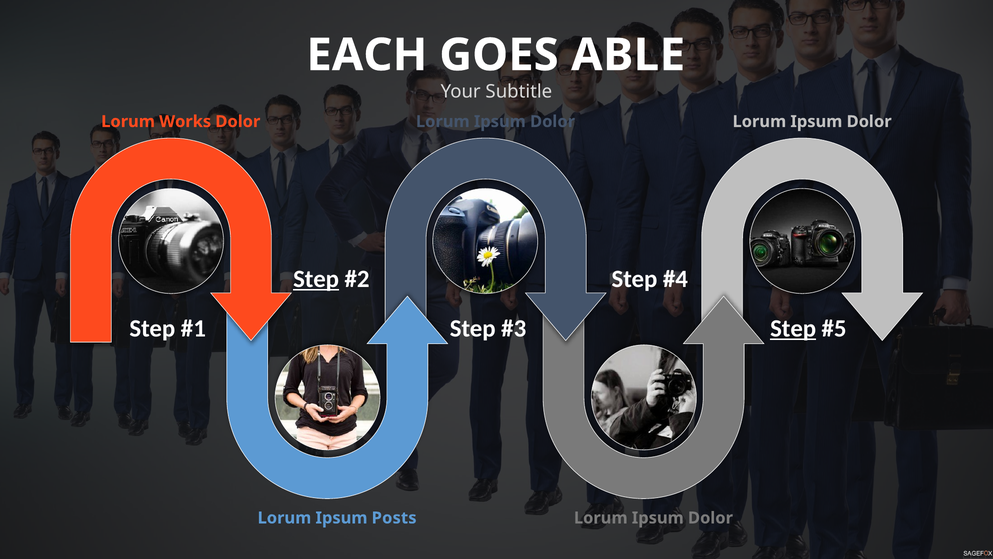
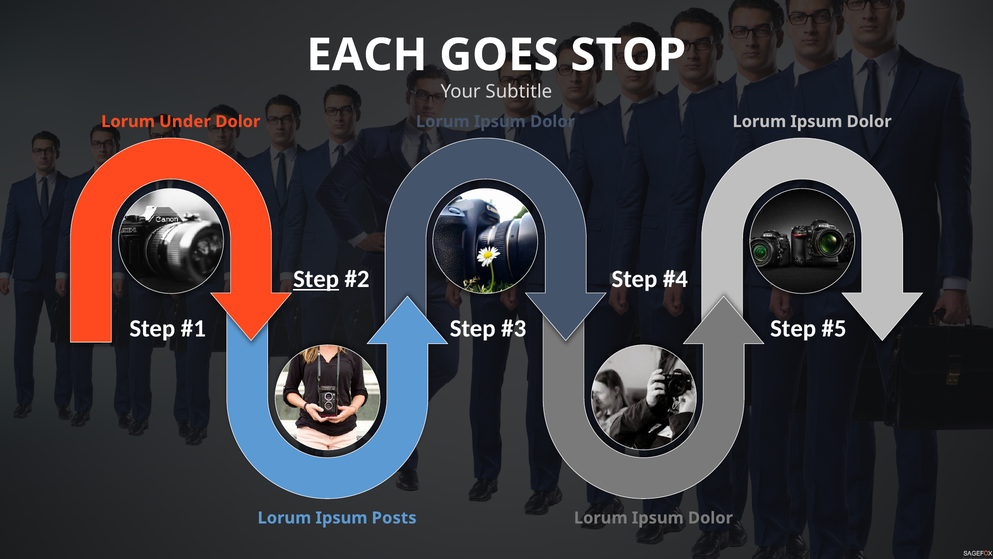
ABLE: ABLE -> STOP
Works: Works -> Under
Step at (793, 328) underline: present -> none
